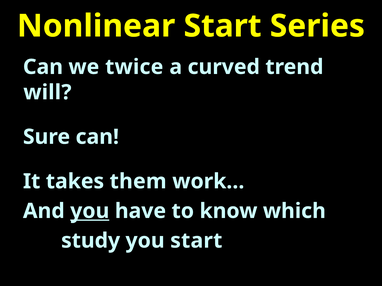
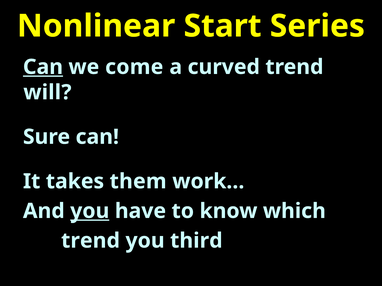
Can at (43, 67) underline: none -> present
twice: twice -> come
study at (91, 241): study -> trend
you start: start -> third
